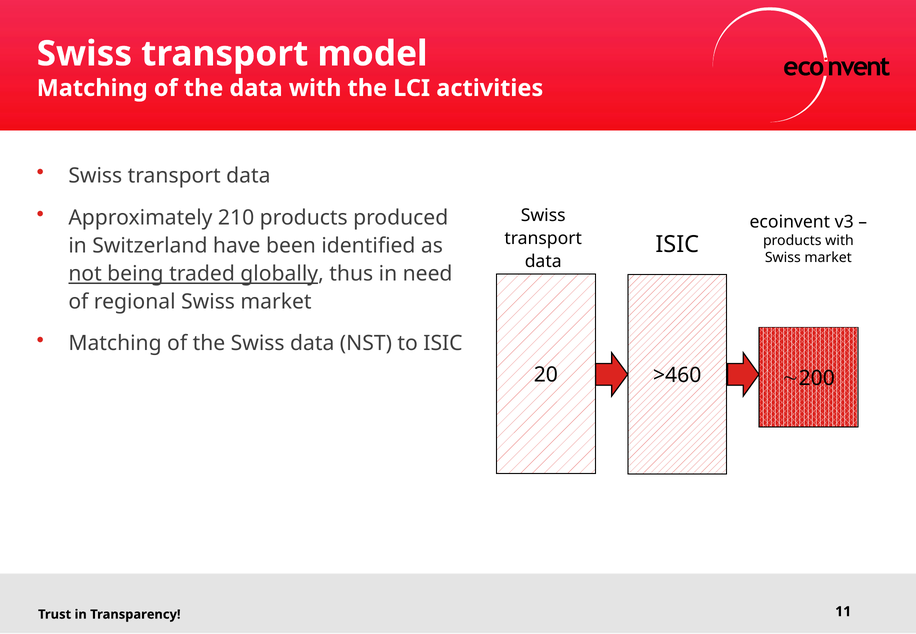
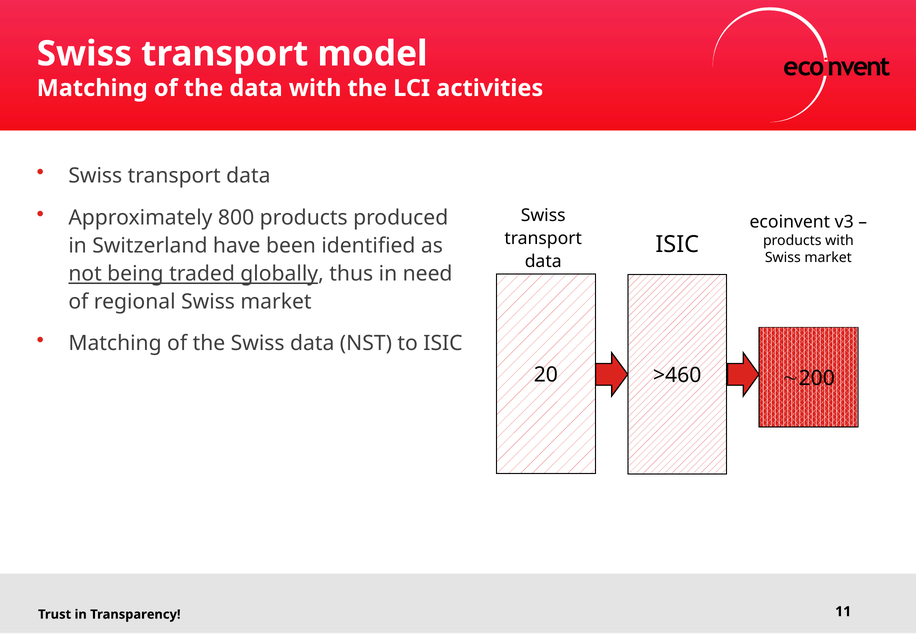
210: 210 -> 800
